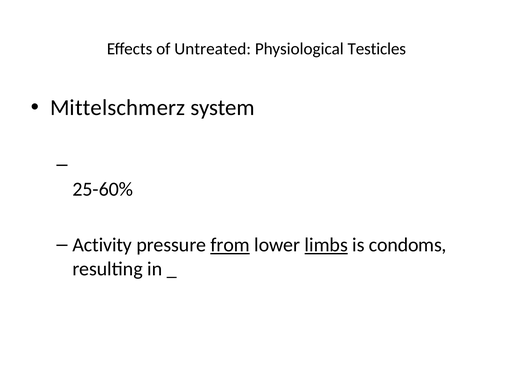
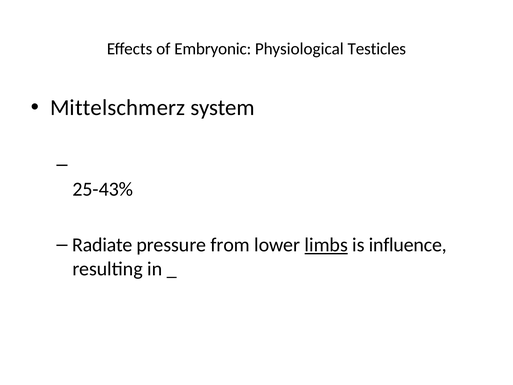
Untreated: Untreated -> Embryonic
25-60%: 25-60% -> 25-43%
Activity: Activity -> Radiate
from underline: present -> none
condoms: condoms -> influence
